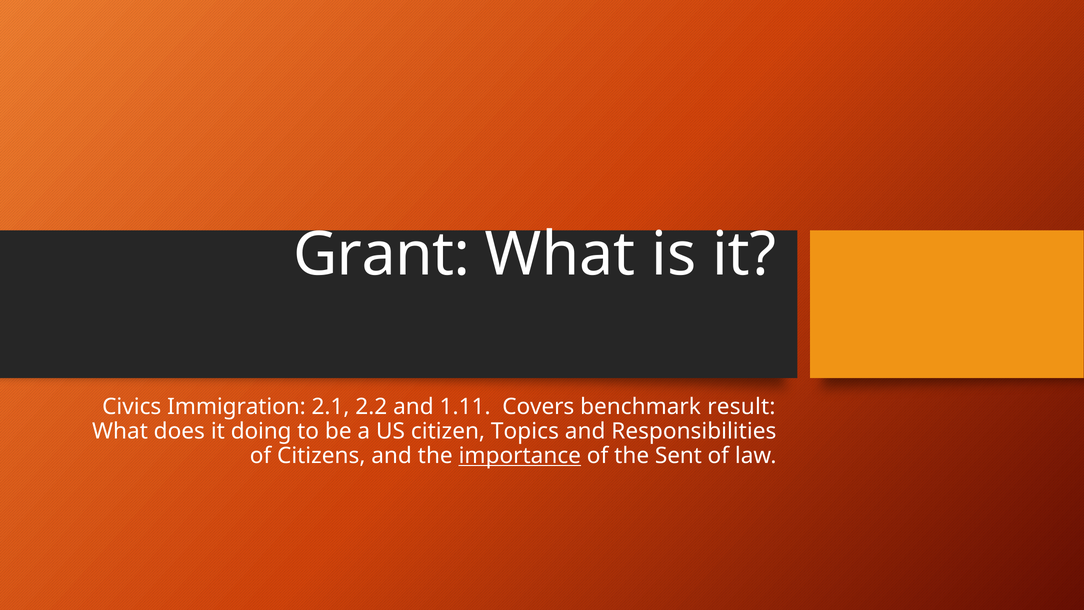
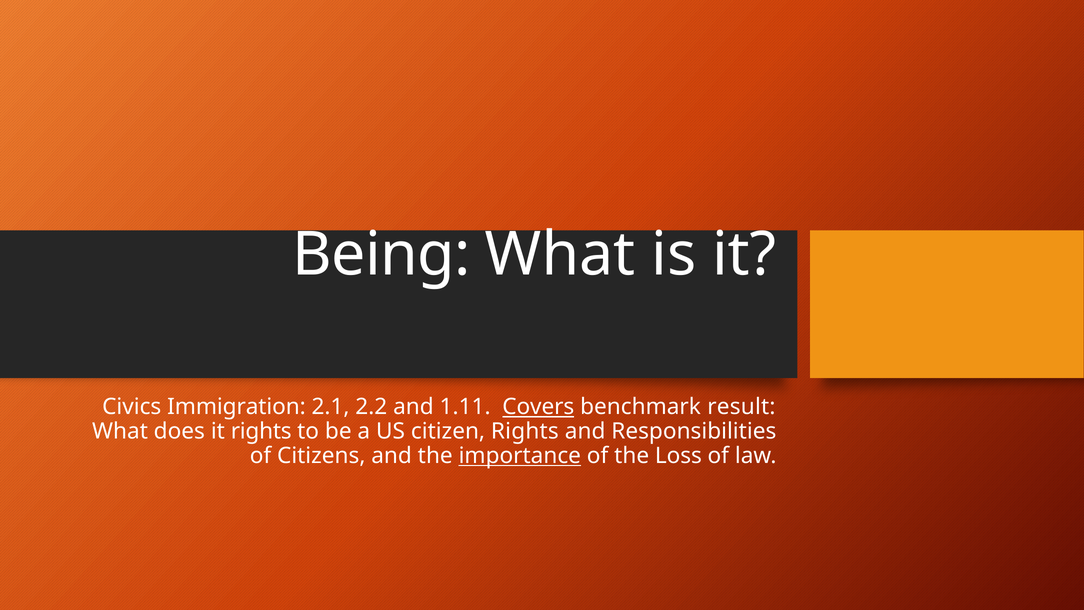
Grant: Grant -> Being
Covers underline: none -> present
it doing: doing -> rights
citizen Topics: Topics -> Rights
Sent: Sent -> Loss
